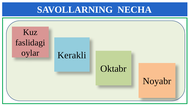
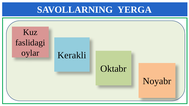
NECHA: NECHA -> YERGA
